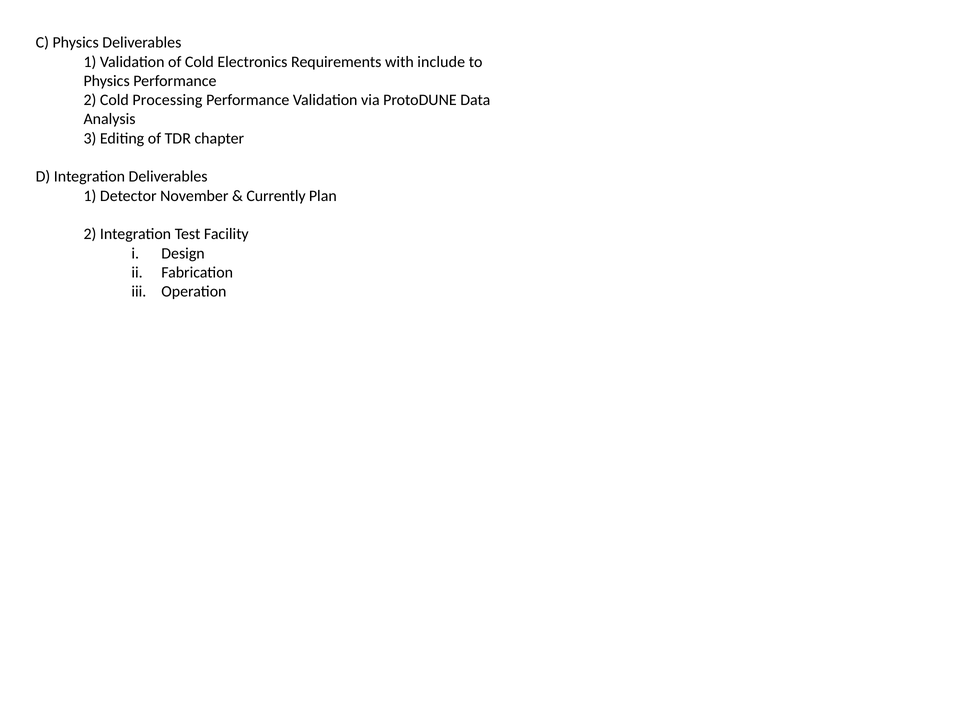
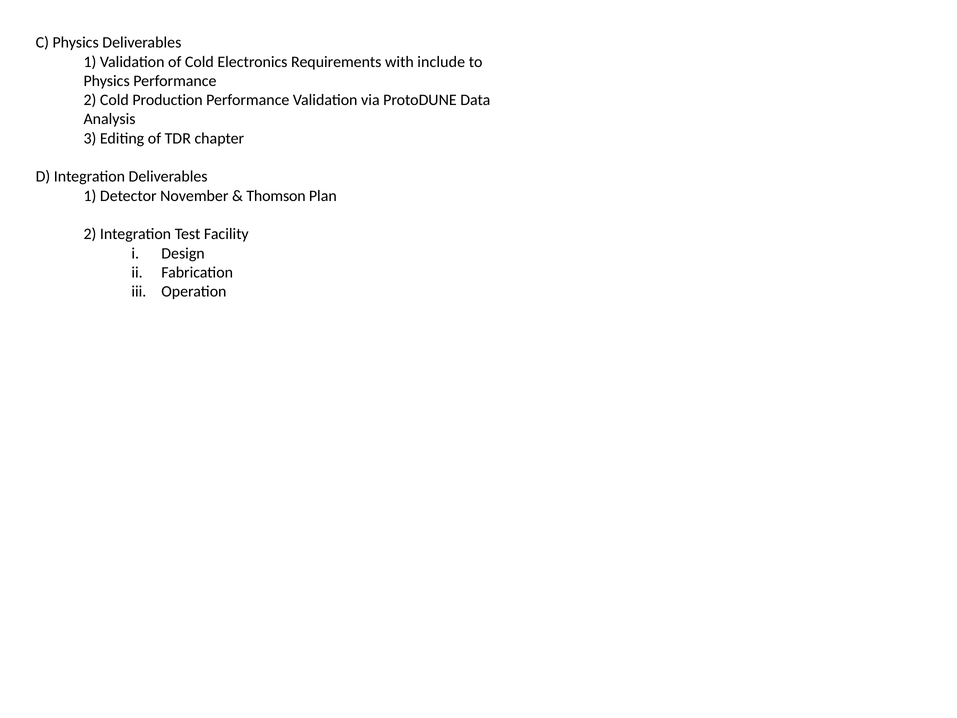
Processing: Processing -> Production
Currently: Currently -> Thomson
